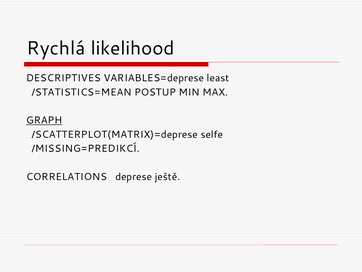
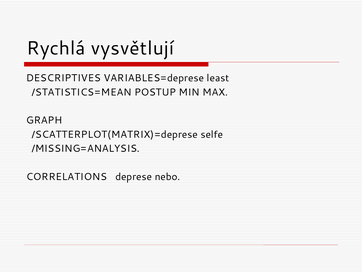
likelihood: likelihood -> vysvětlují
GRAPH underline: present -> none
/MISSING=PREDIKCÍ: /MISSING=PREDIKCÍ -> /MISSING=ANALYSIS
ještě: ještě -> nebo
